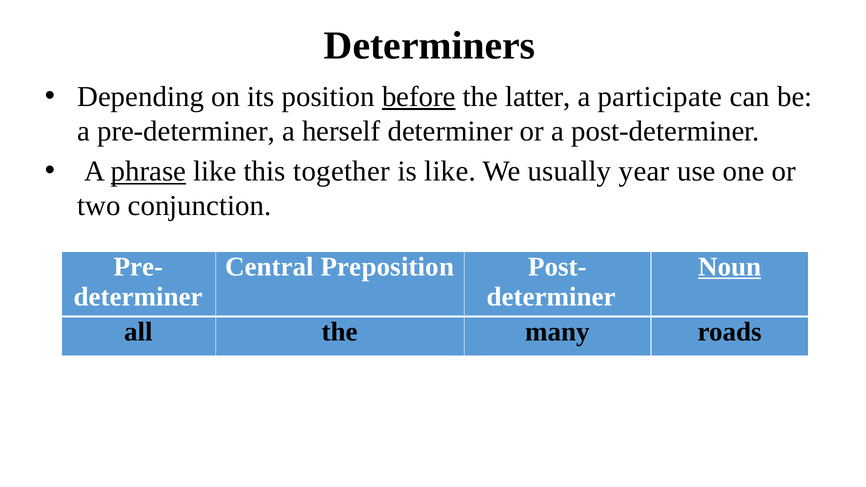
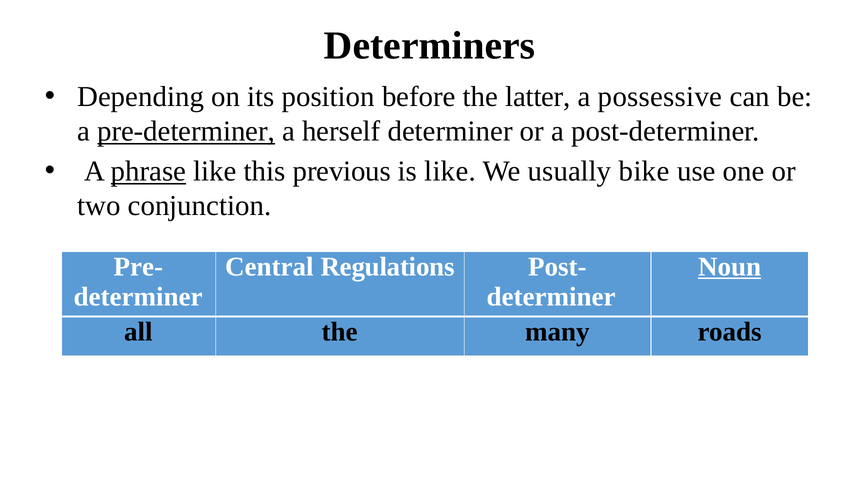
before underline: present -> none
participate: participate -> possessive
pre-determiner underline: none -> present
together: together -> previous
year: year -> bike
Preposition: Preposition -> Regulations
